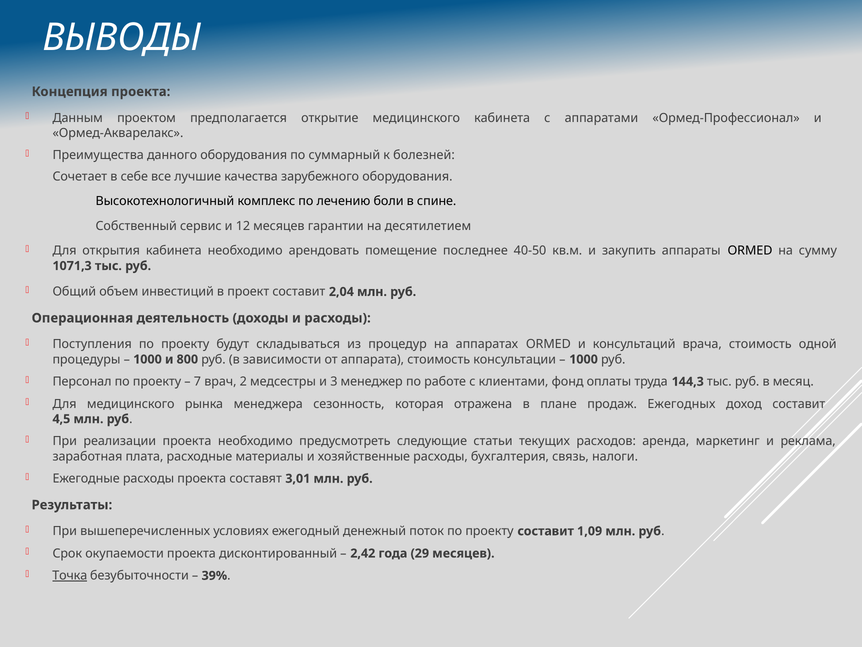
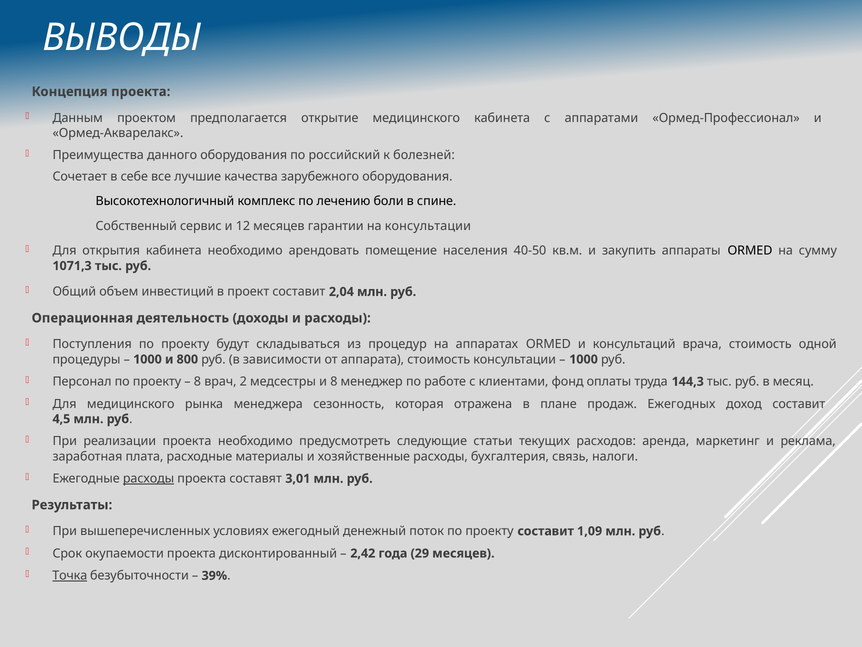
суммарный: суммарный -> российский
на десятилетием: десятилетием -> консультации
последнее: последнее -> населения
7 at (197, 381): 7 -> 8
и 3: 3 -> 8
расходы at (149, 478) underline: none -> present
